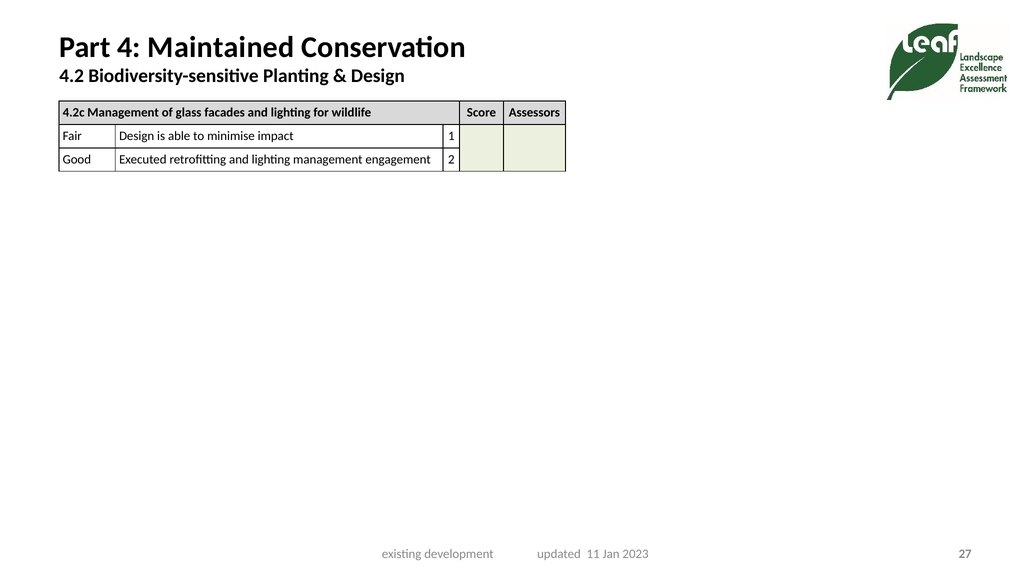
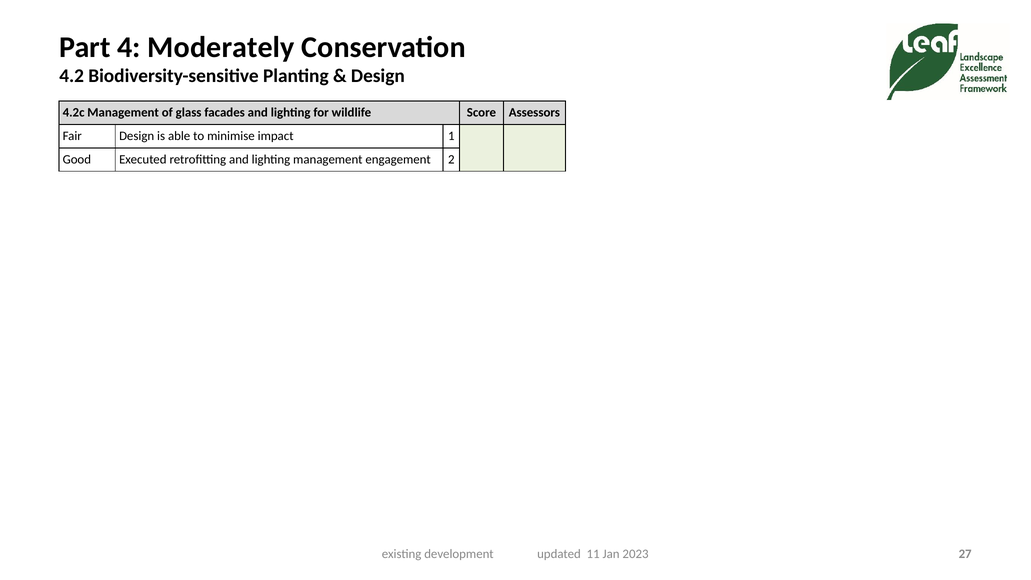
Maintained: Maintained -> Moderately
